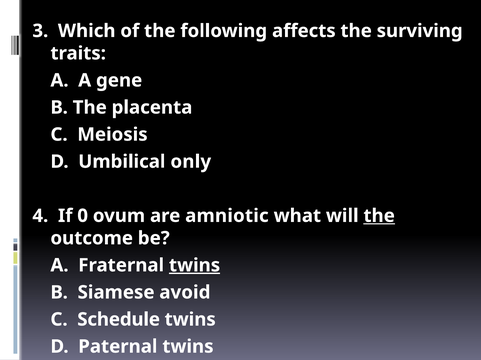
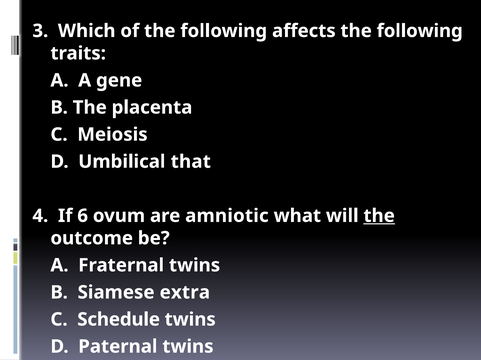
surviving at (420, 31): surviving -> following
only: only -> that
0: 0 -> 6
twins at (195, 266) underline: present -> none
avoid: avoid -> extra
